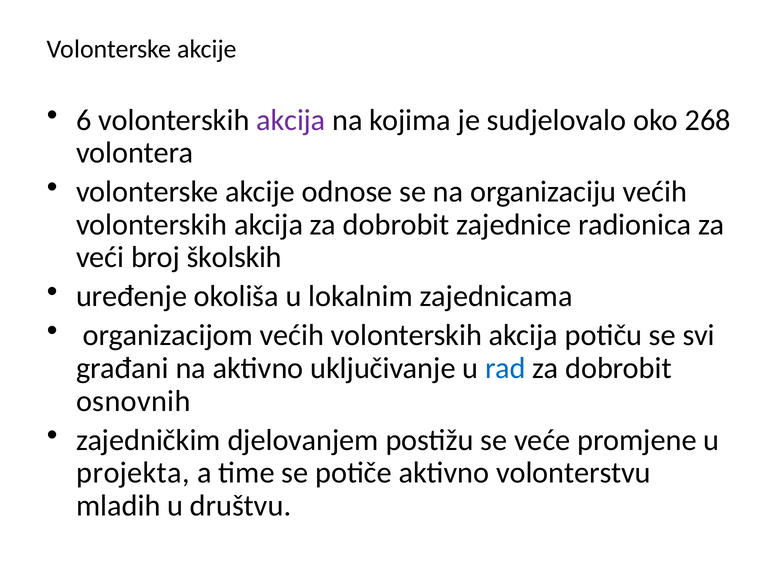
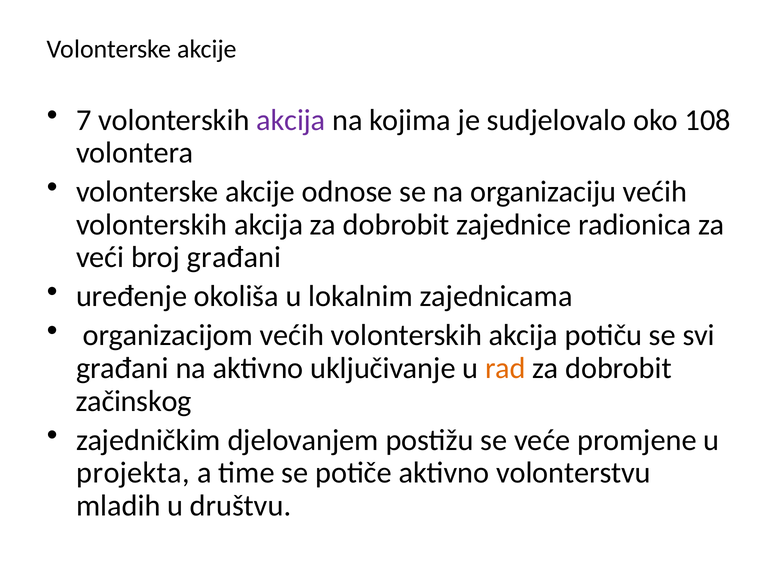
6: 6 -> 7
268: 268 -> 108
broj školskih: školskih -> građani
rad colour: blue -> orange
osnovnih: osnovnih -> začinskog
